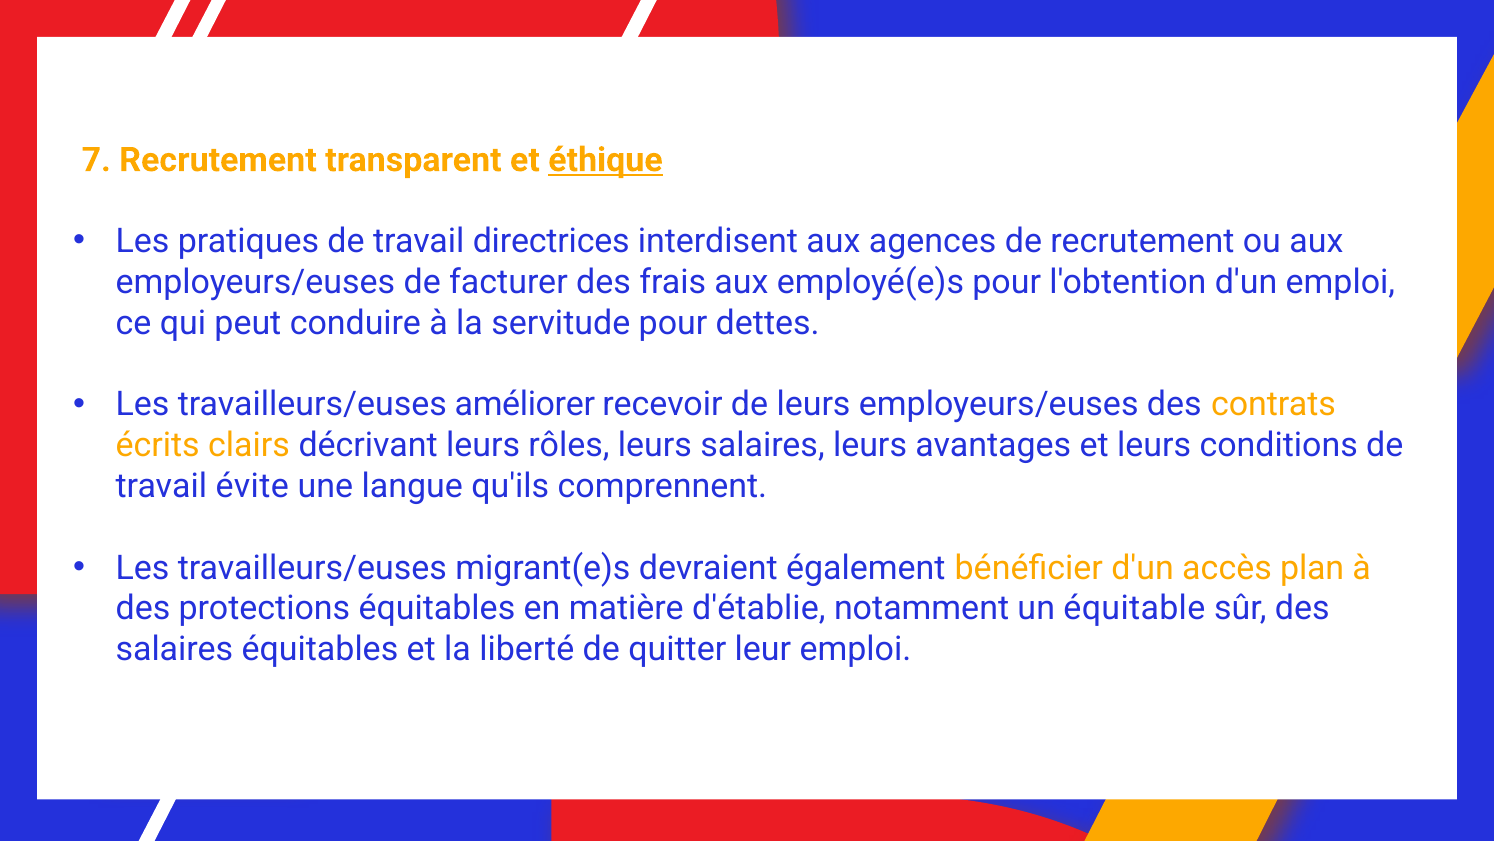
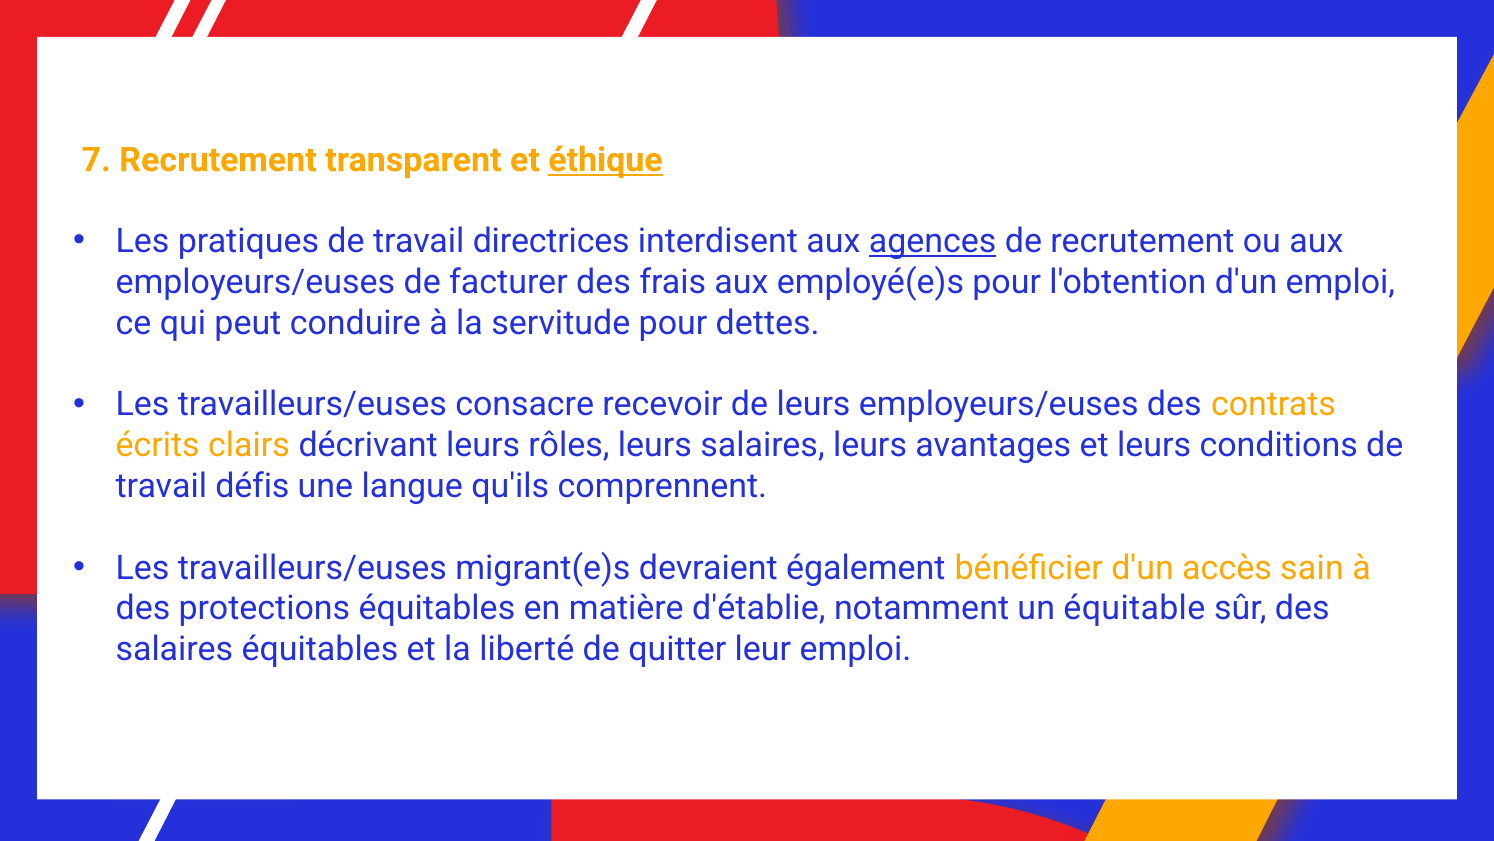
agences underline: none -> present
améliorer: améliorer -> consacre
évite: évite -> défis
plan: plan -> sain
